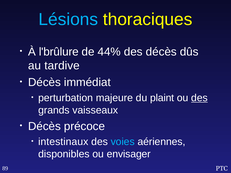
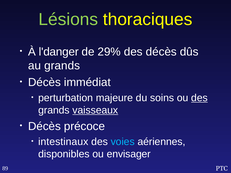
Lésions colour: light blue -> light green
l'brûlure: l'brûlure -> l'danger
44%: 44% -> 29%
au tardive: tardive -> grands
plaint: plaint -> soins
vaisseaux underline: none -> present
